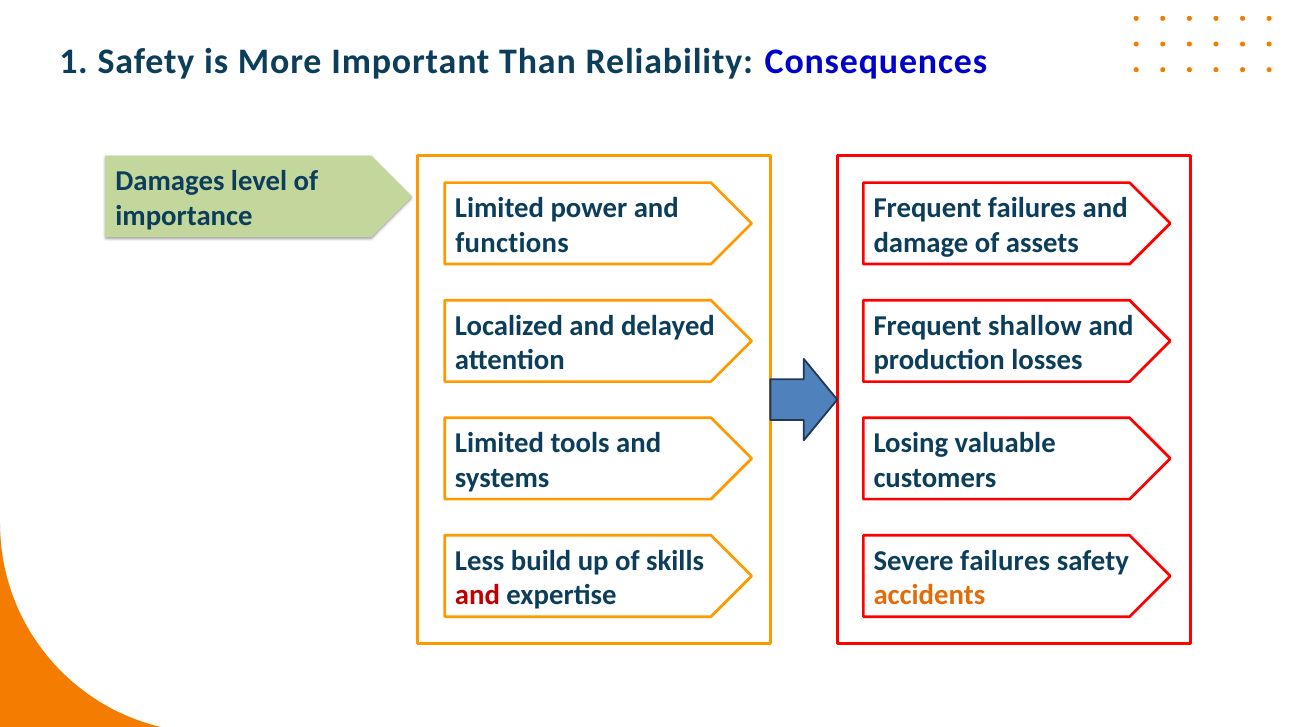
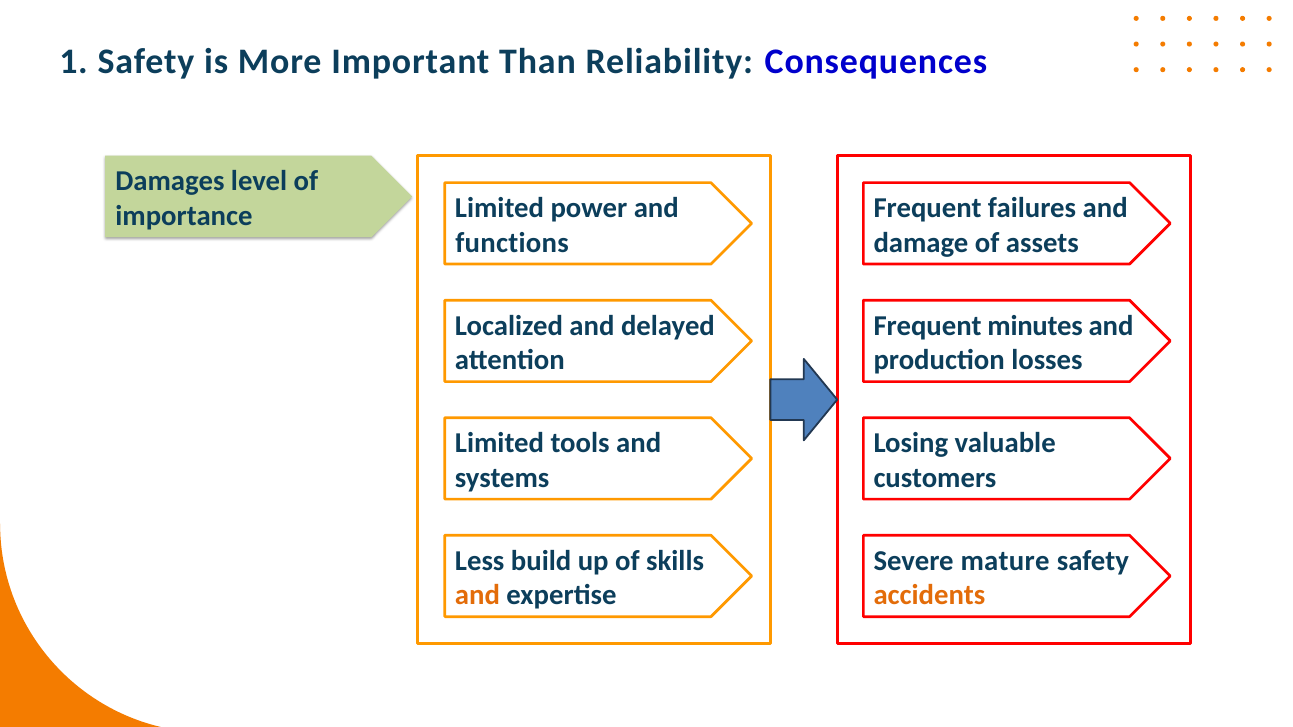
shallow: shallow -> minutes
Severe failures: failures -> mature
and at (477, 595) colour: red -> orange
